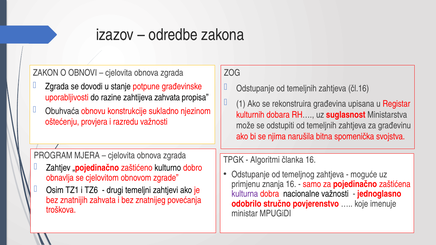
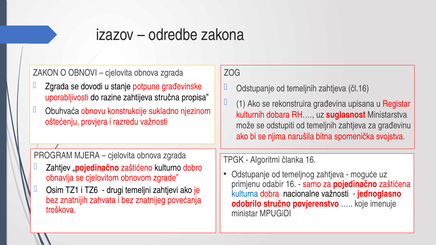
zahtijeva zahvata: zahvata -> stručna
znanja: znanja -> odabir
kulturna colour: purple -> blue
